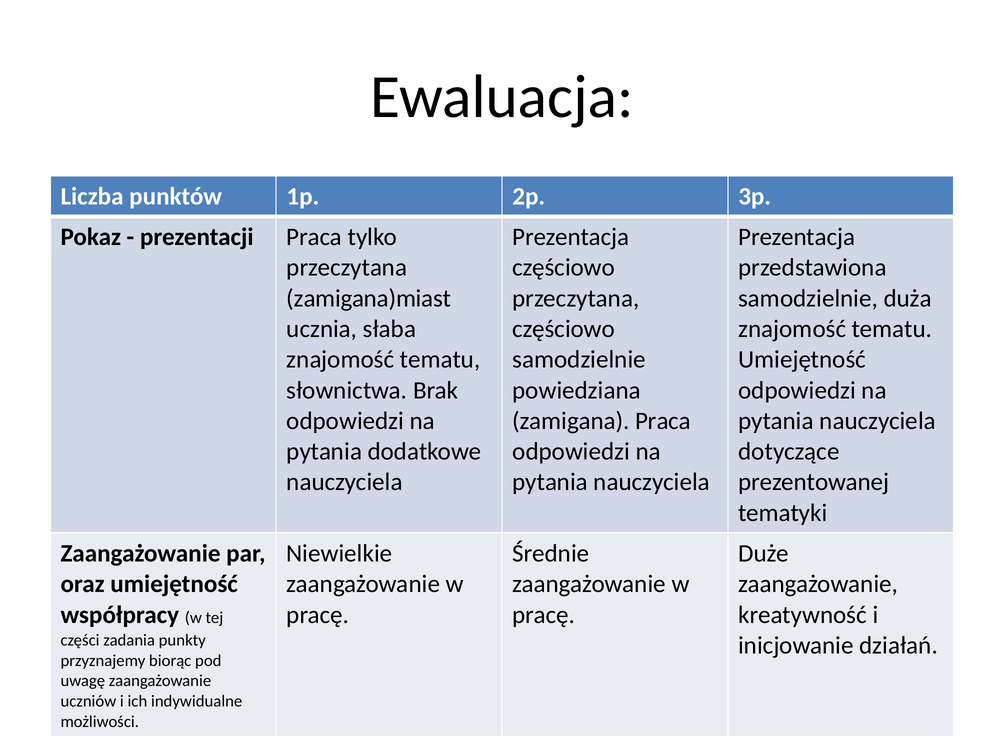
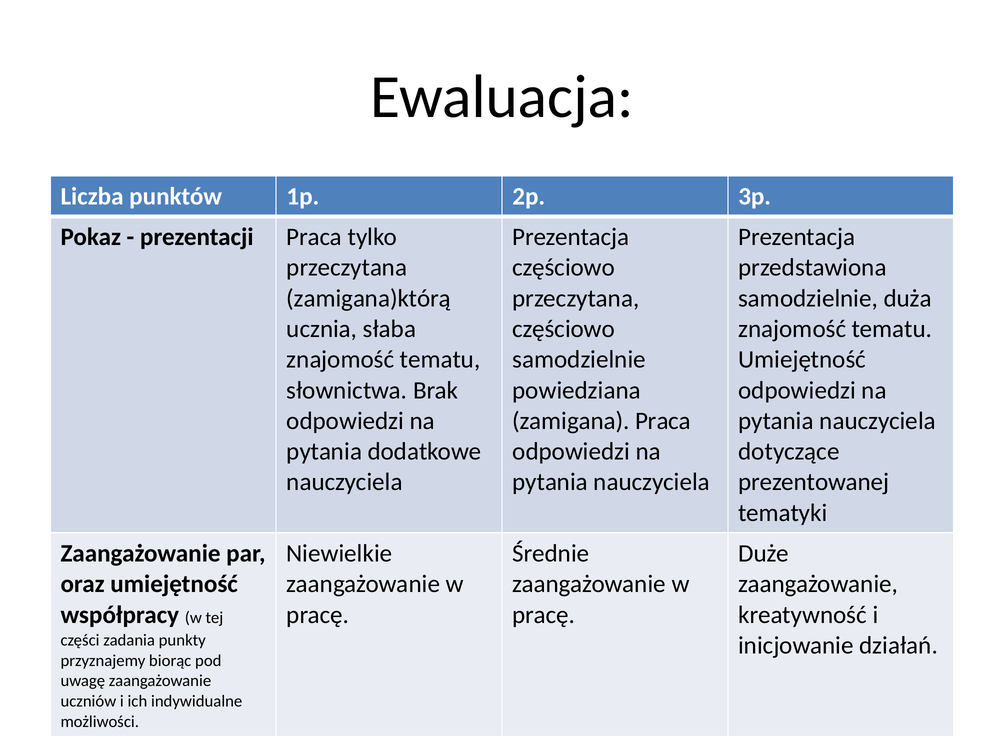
zamigana)miast: zamigana)miast -> zamigana)którą
